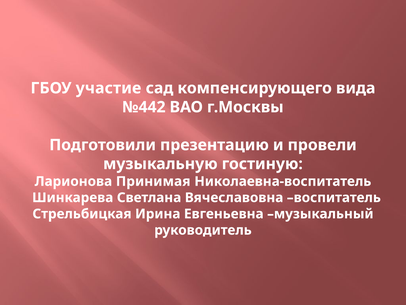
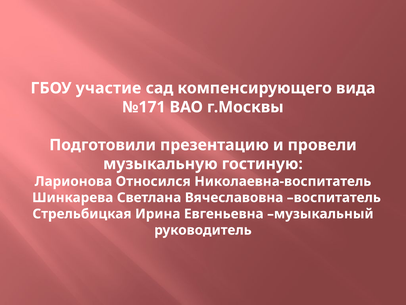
№442: №442 -> №171
Принимая: Принимая -> Относился
